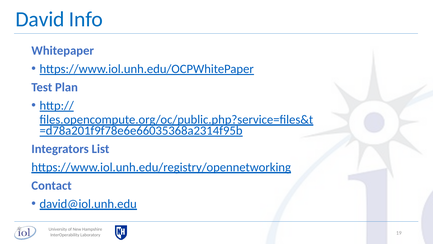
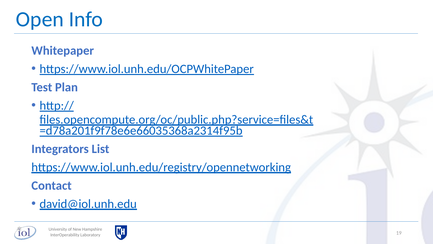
David: David -> Open
